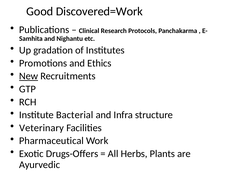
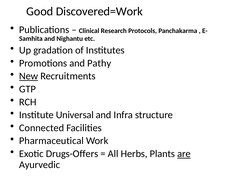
Ethics: Ethics -> Pathy
Bacterial: Bacterial -> Universal
Veterinary: Veterinary -> Connected
are underline: none -> present
